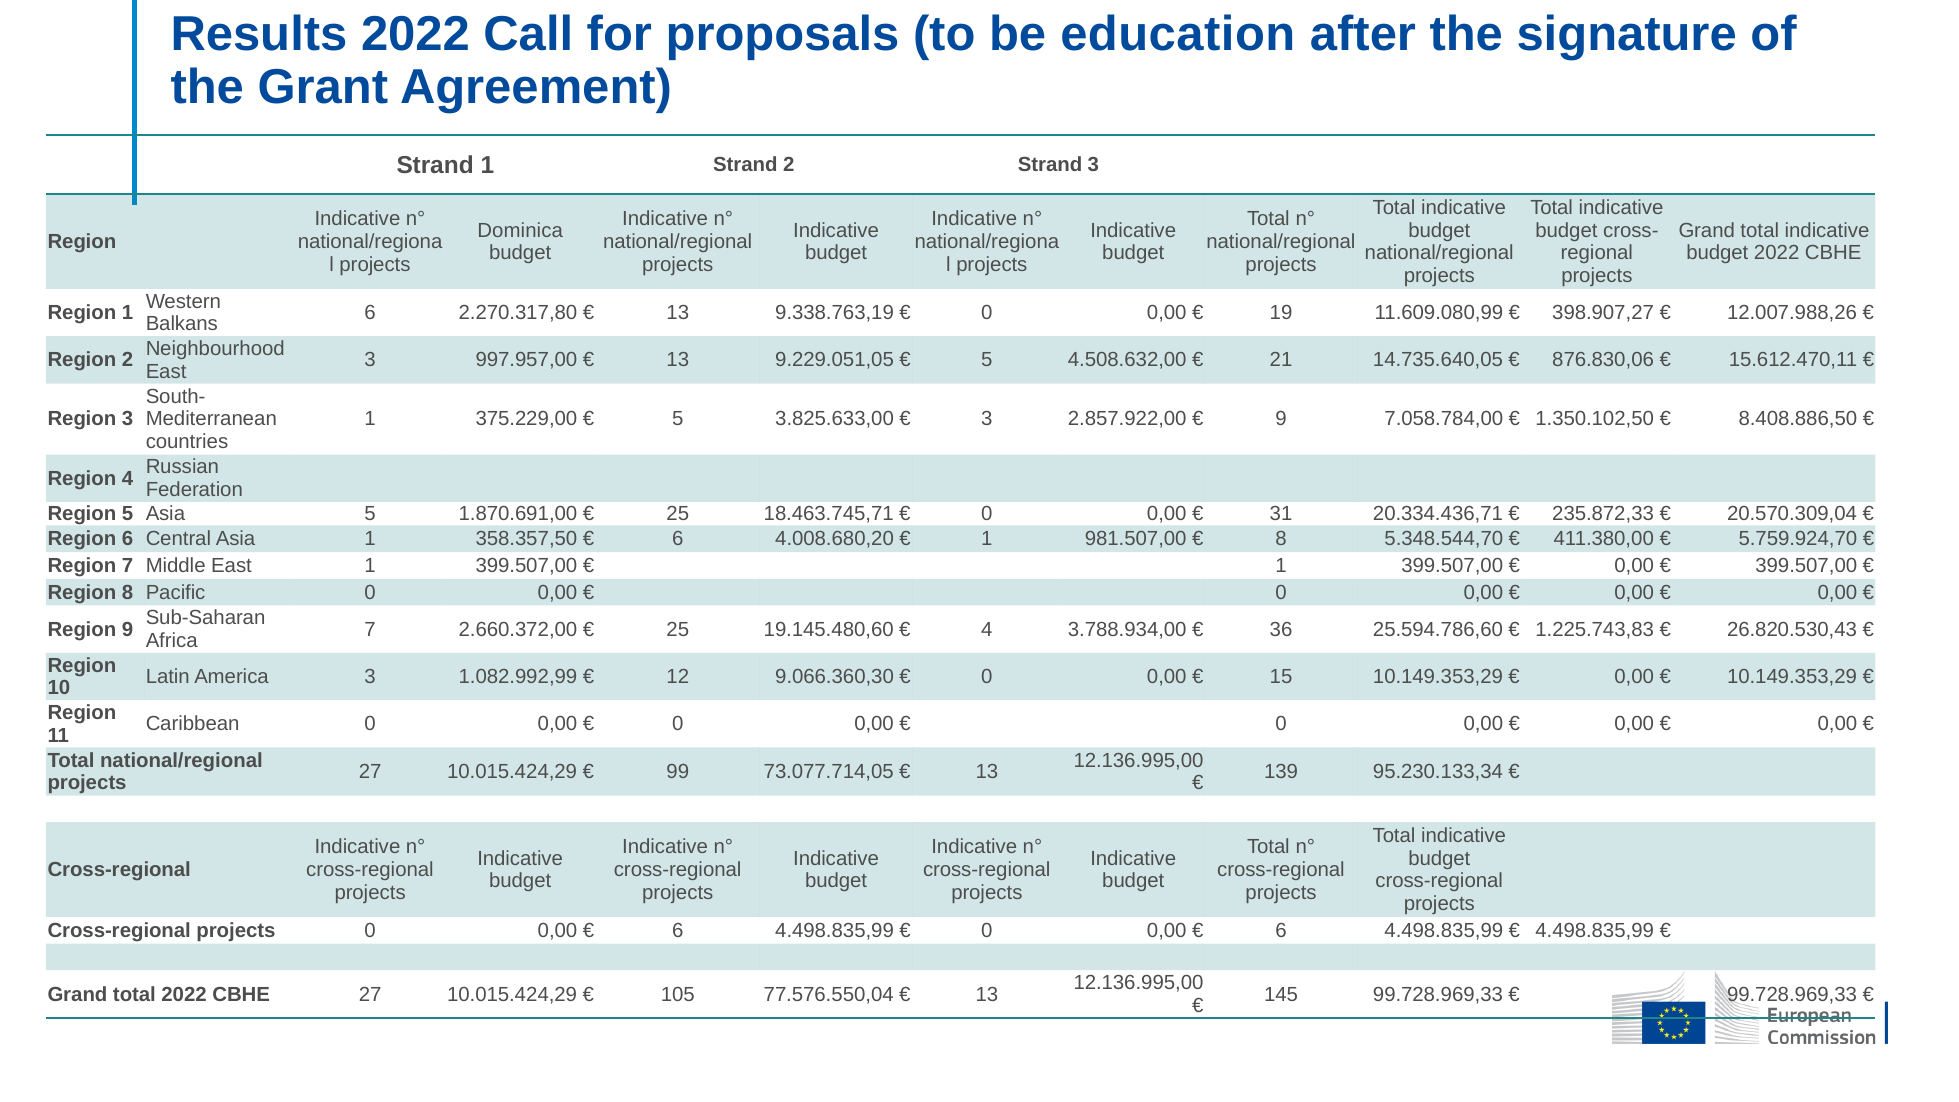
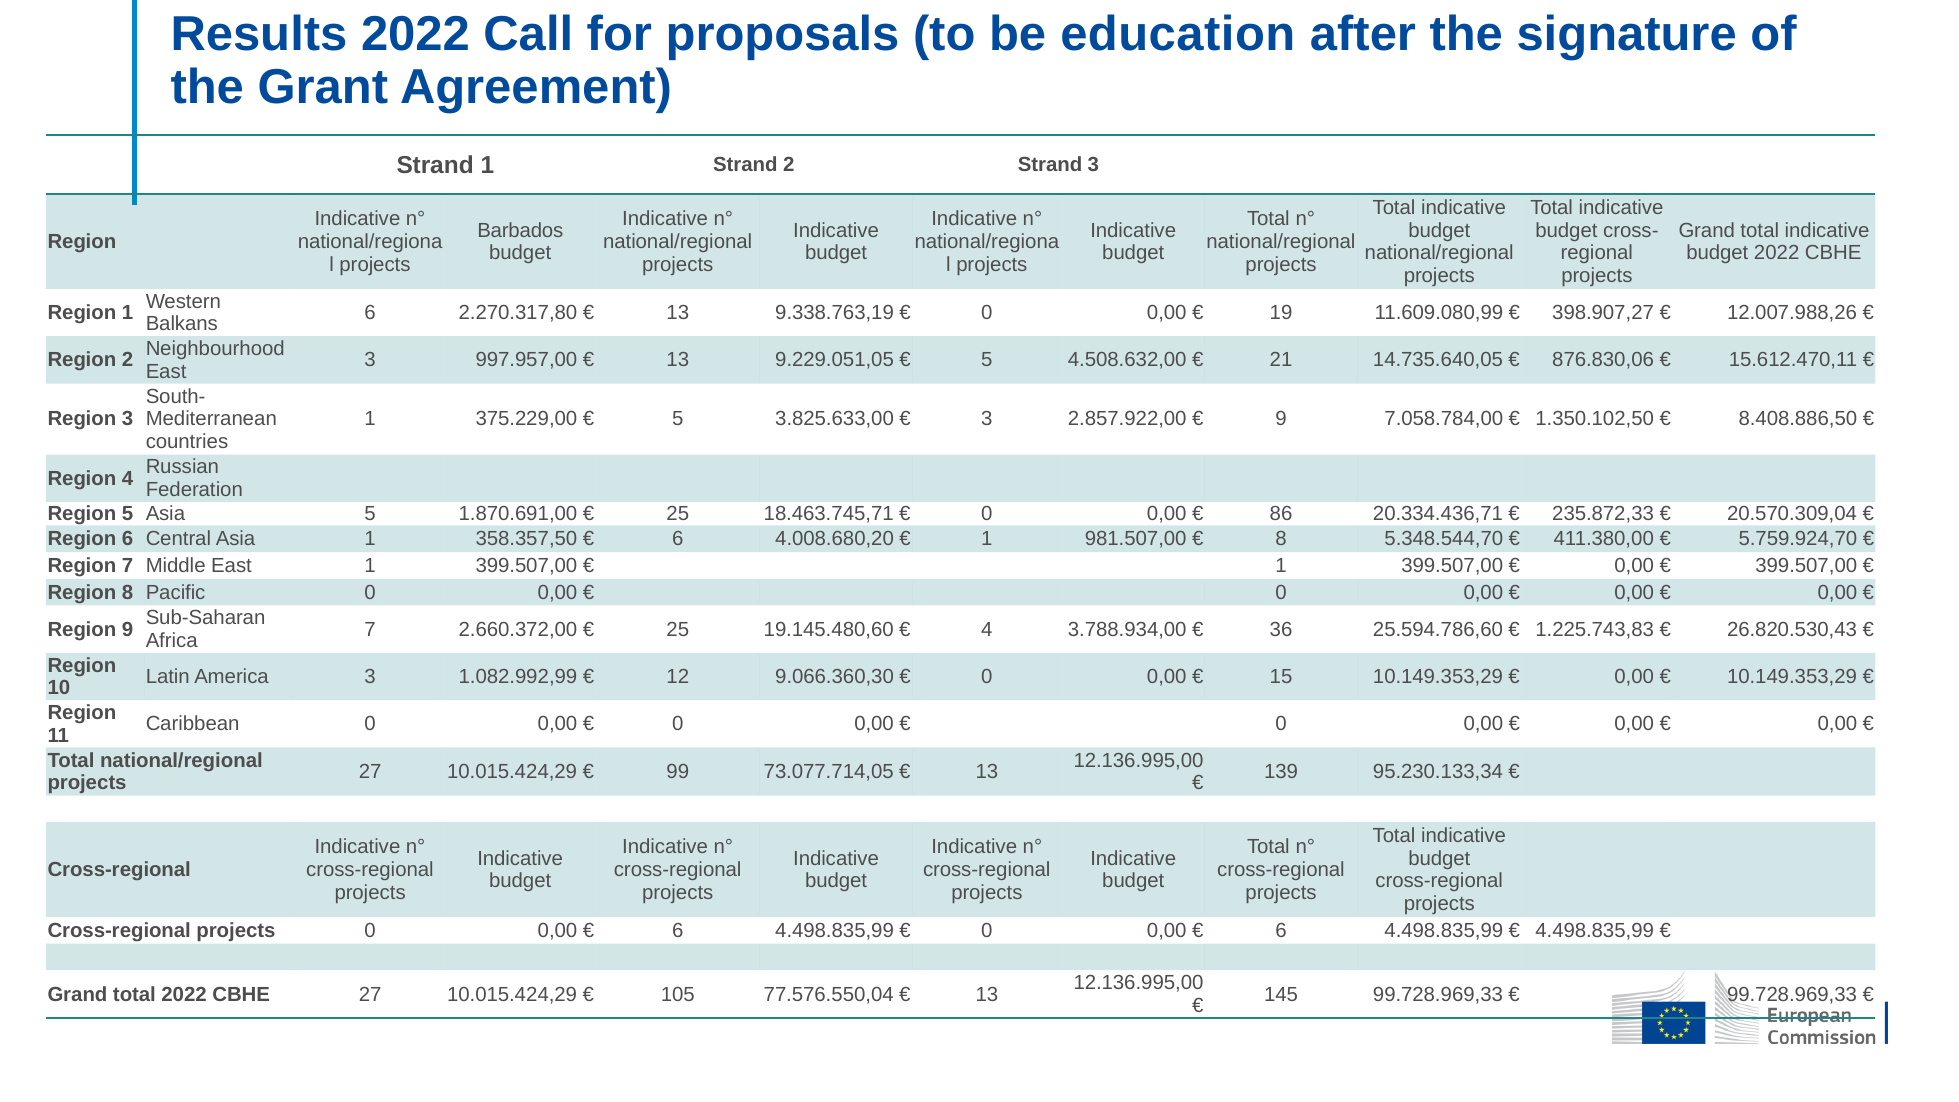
Dominica: Dominica -> Barbados
31: 31 -> 86
